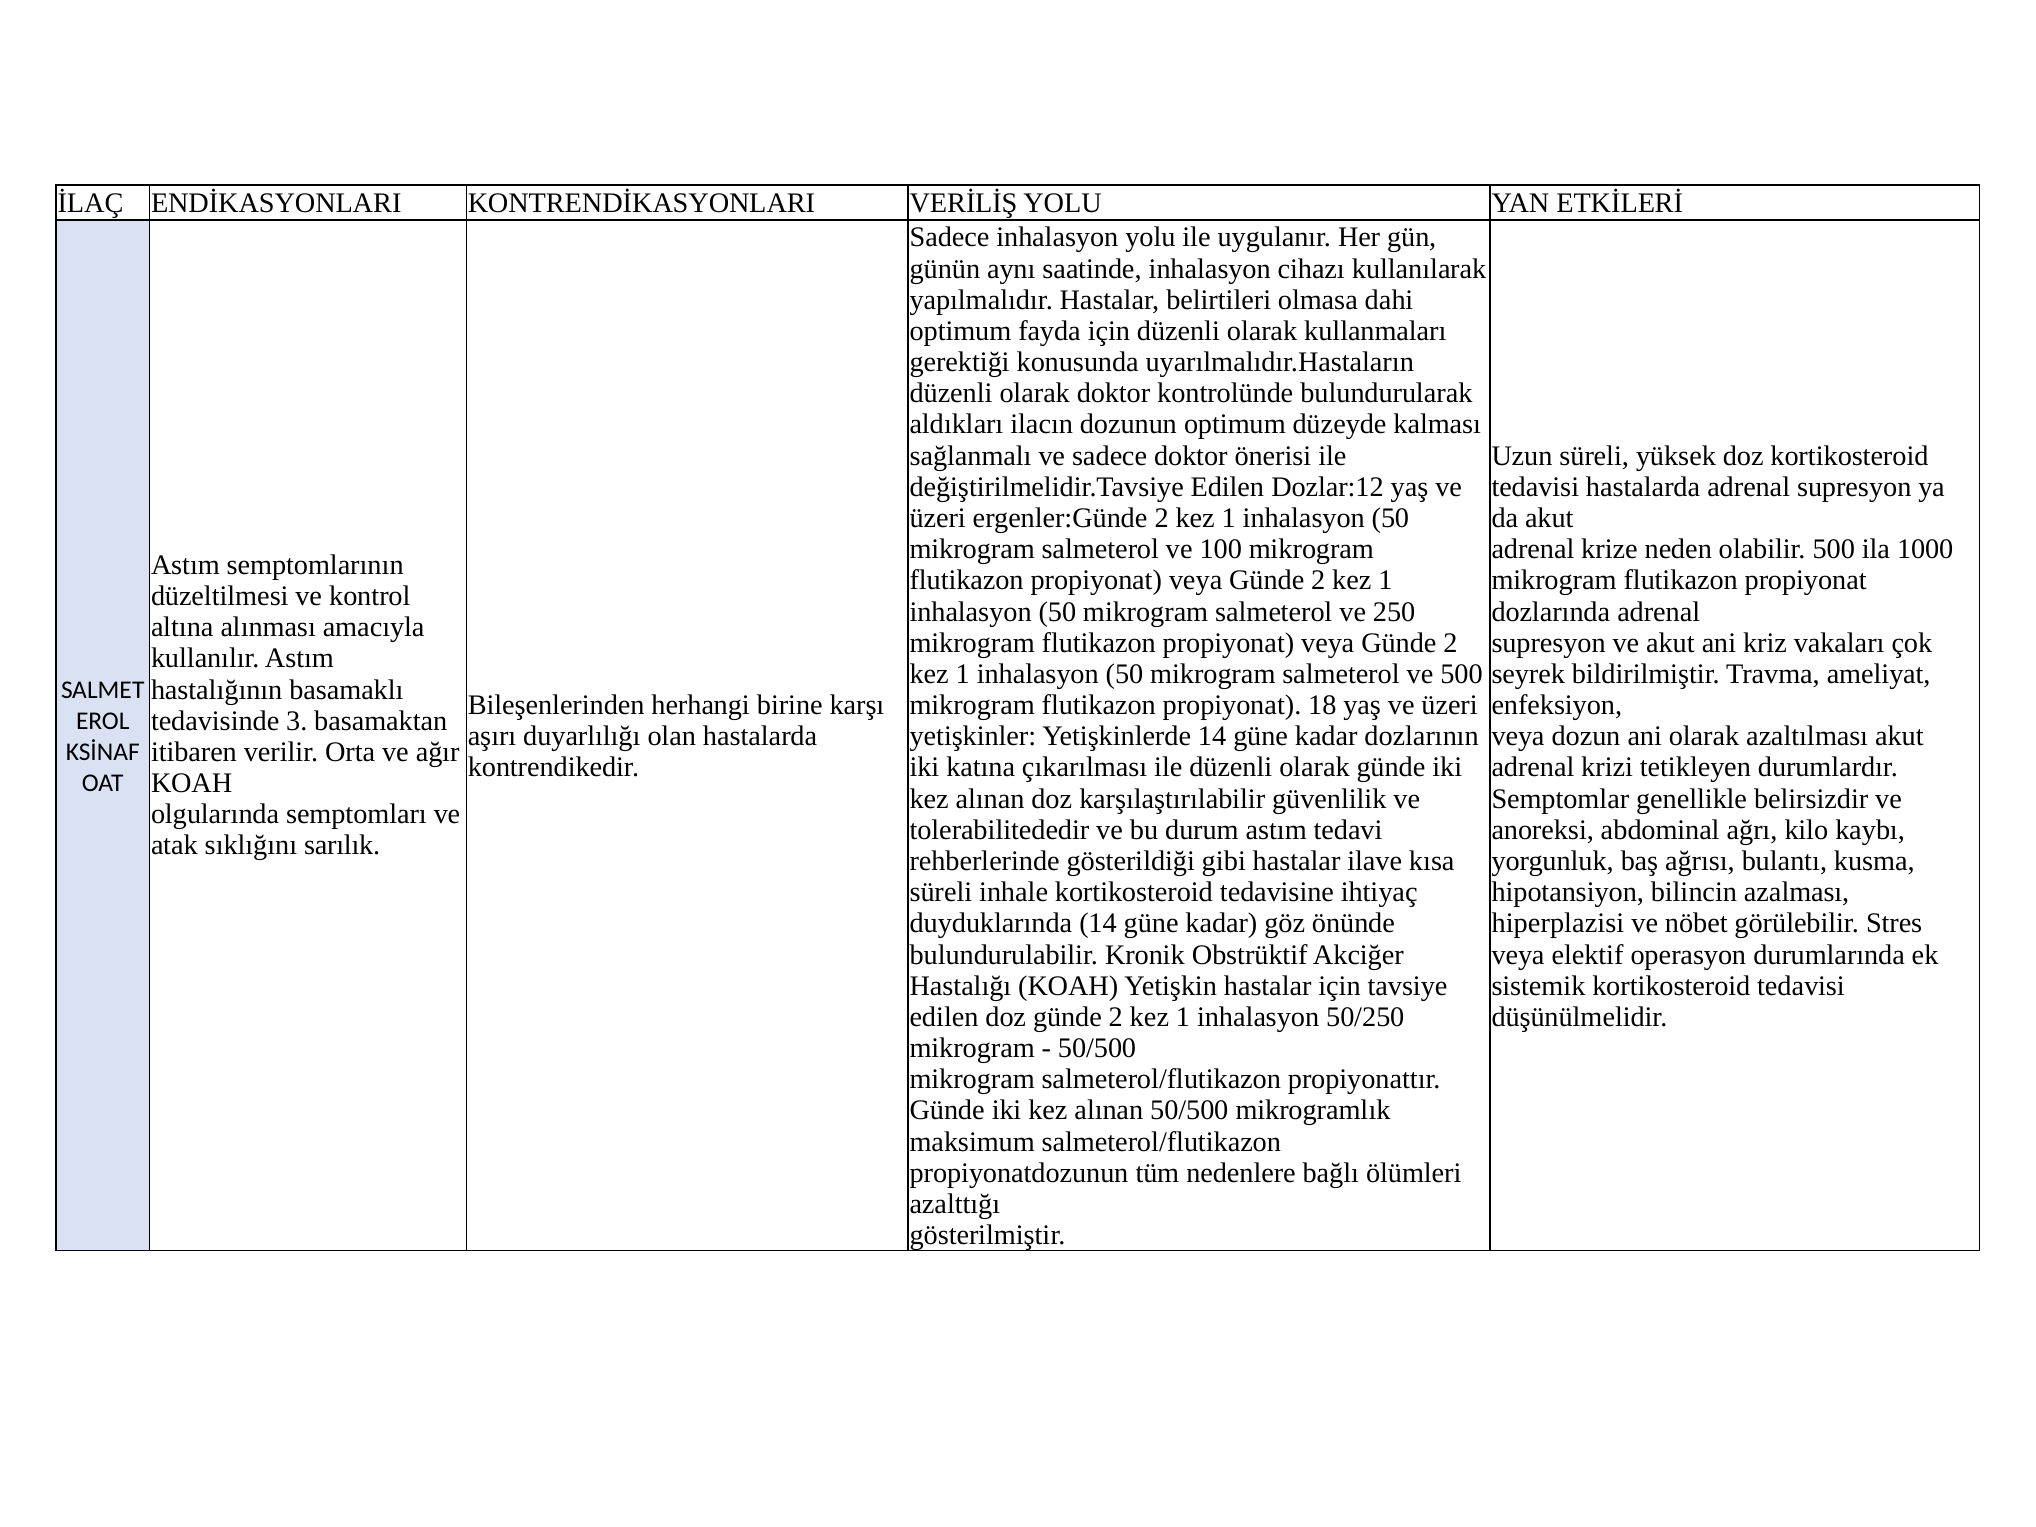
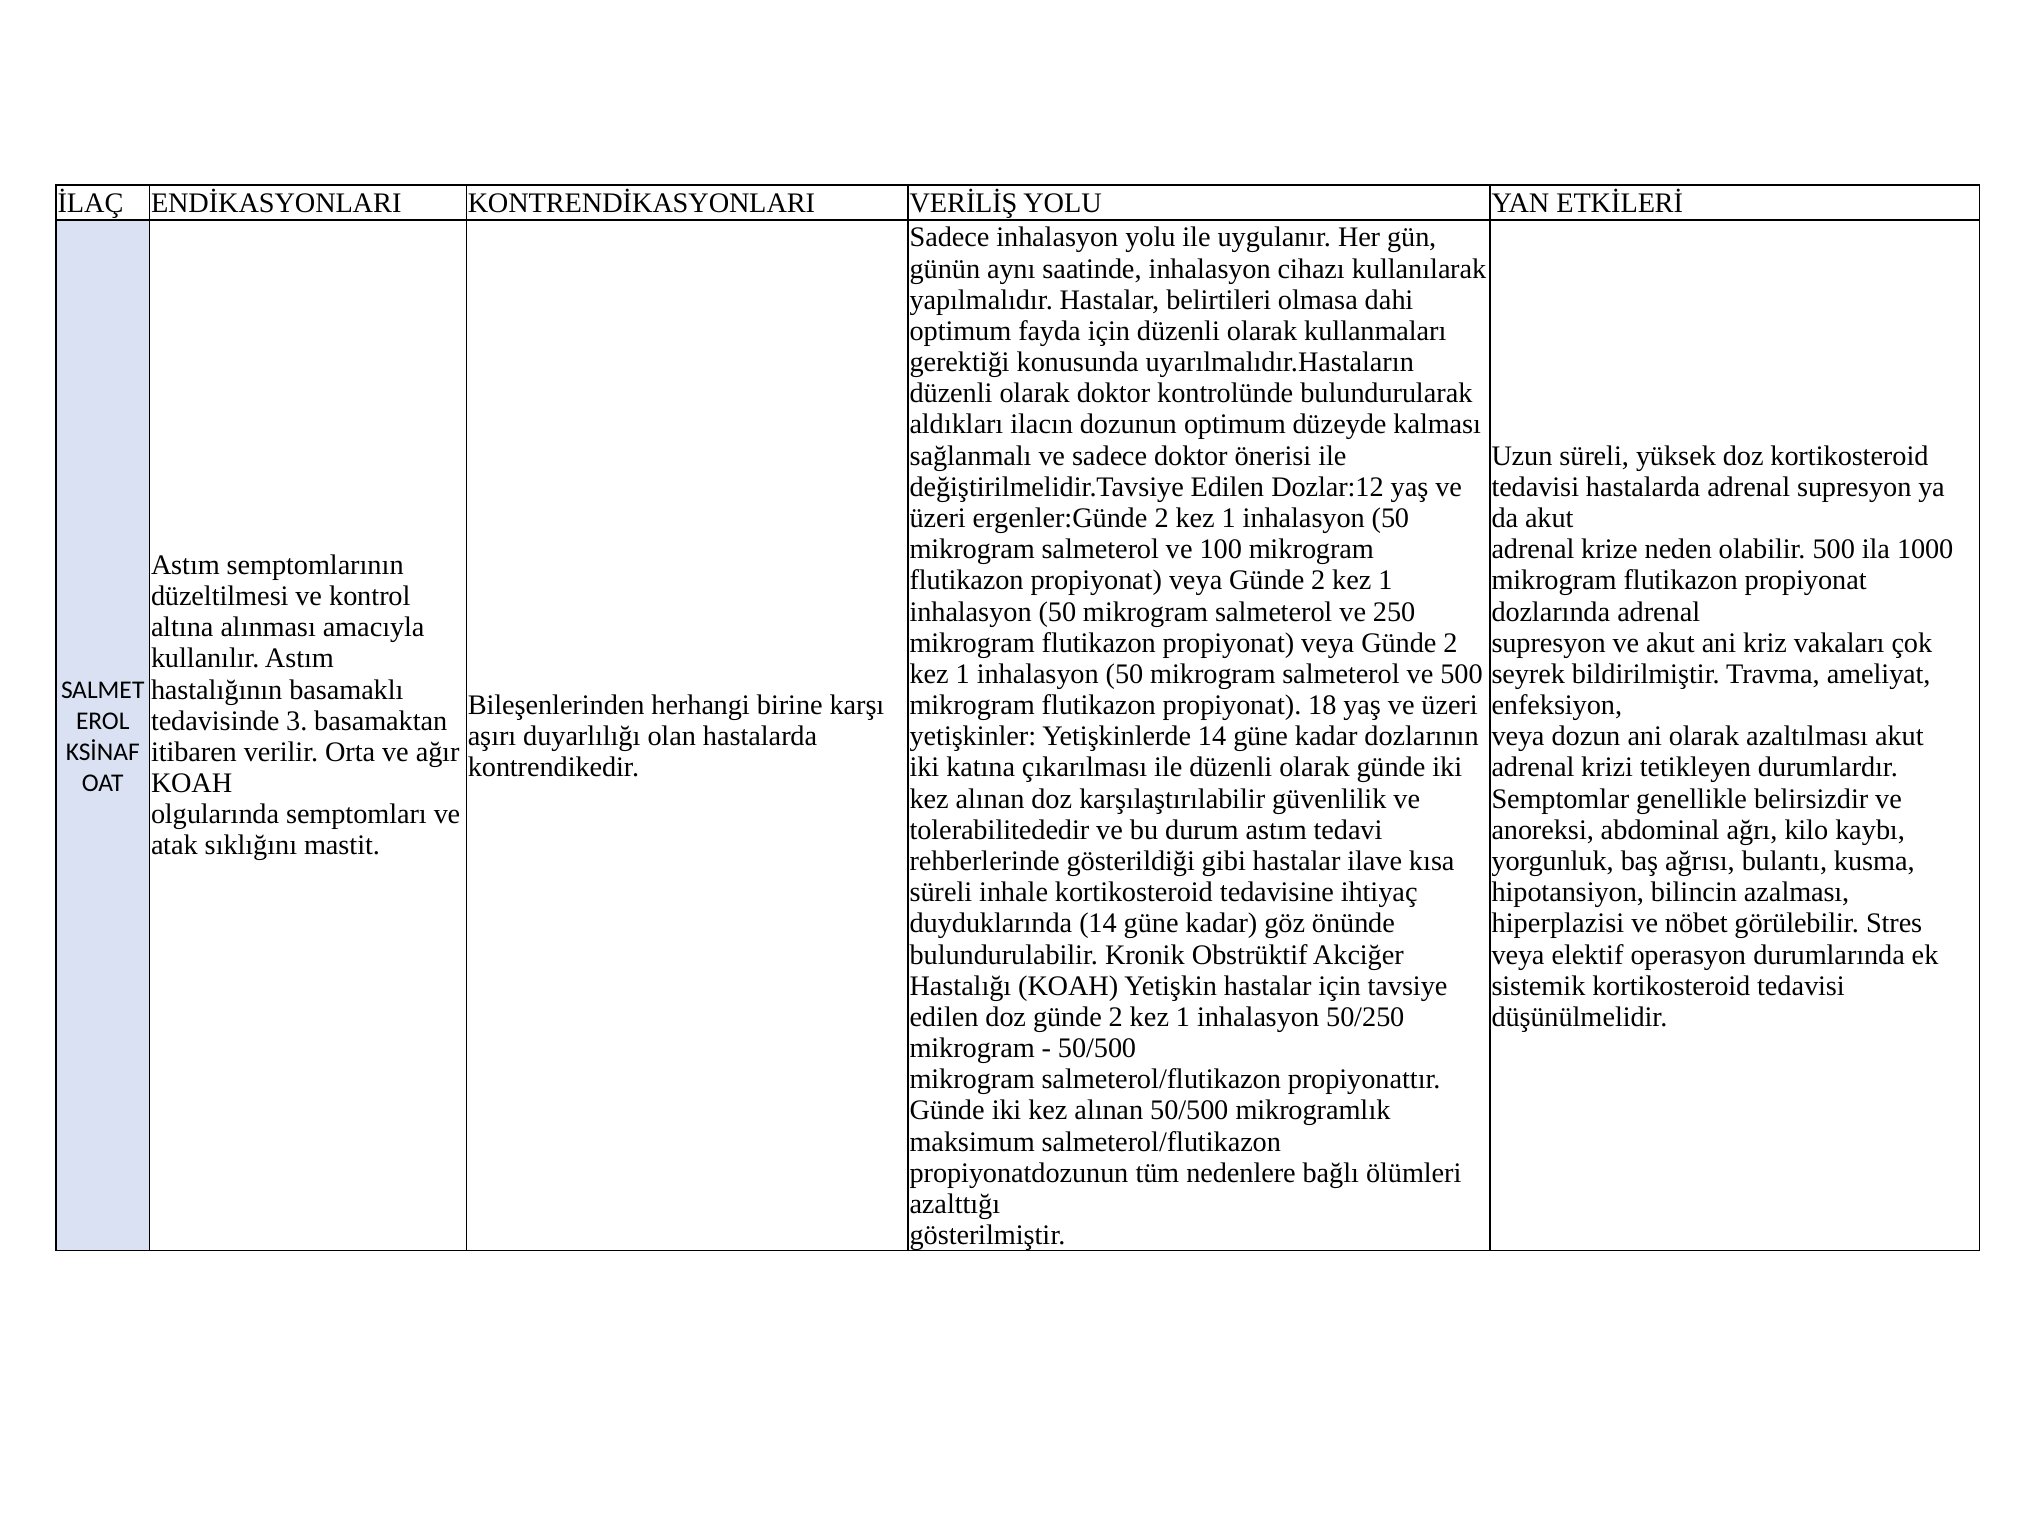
sarılık: sarılık -> mastit
